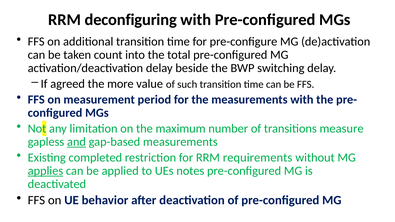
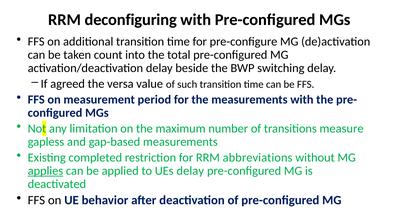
more: more -> versa
and underline: present -> none
requirements: requirements -> abbreviations
UEs notes: notes -> delay
